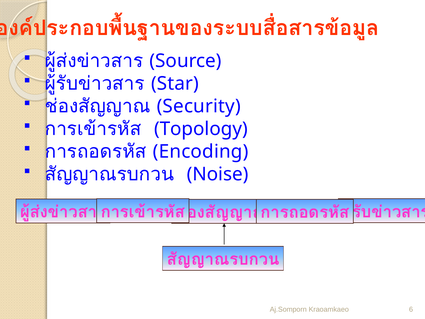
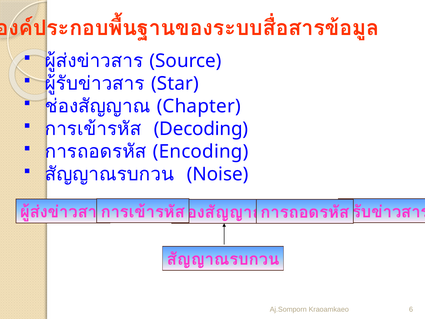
Security: Security -> Chapter
Topology: Topology -> Decoding
